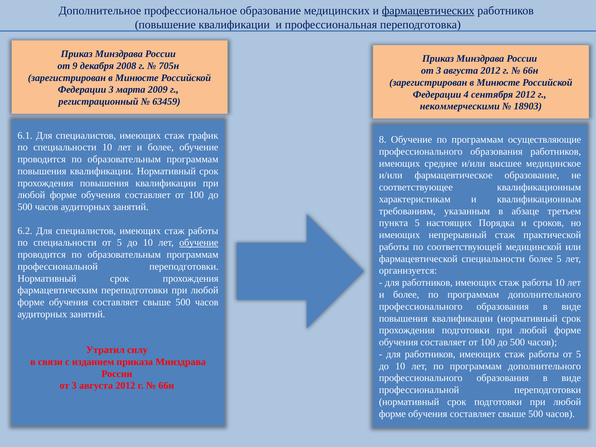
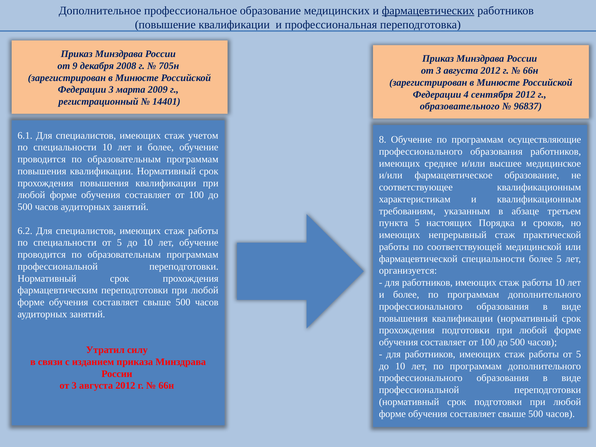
63459: 63459 -> 14401
некоммерческими: некоммерческими -> образовательного
18903: 18903 -> 96837
график: график -> учетом
обучение at (199, 243) underline: present -> none
